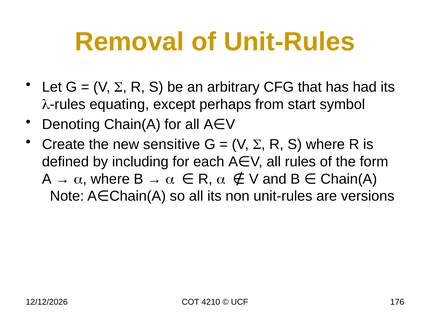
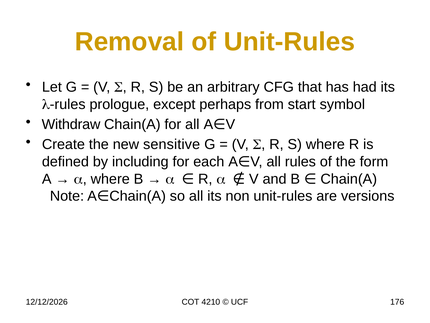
equating: equating -> prologue
Denoting: Denoting -> Withdraw
